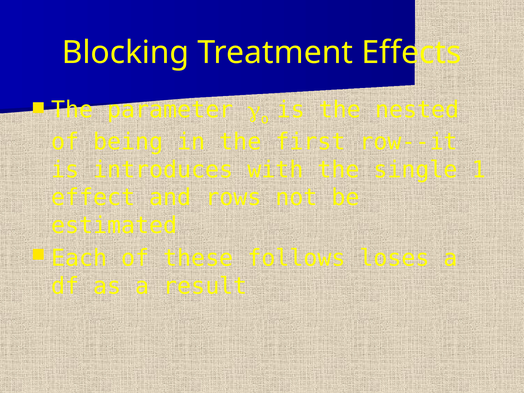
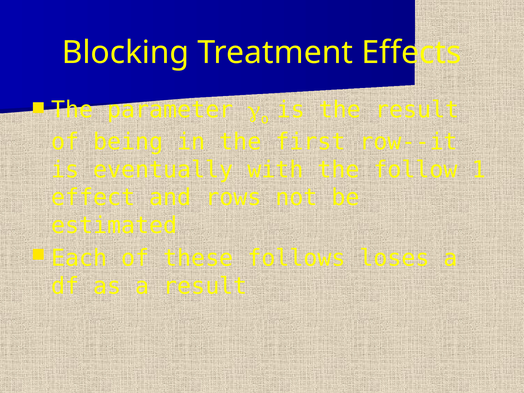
the nested: nested -> result
introduces: introduces -> eventually
single: single -> follow
